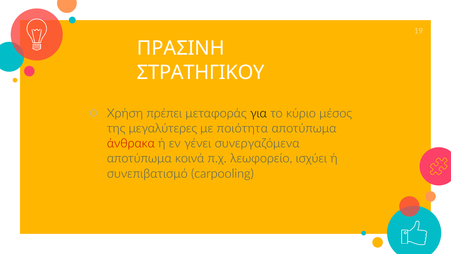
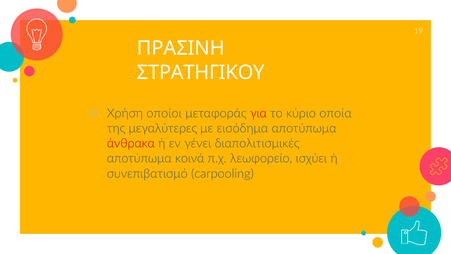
πρέπει: πρέπει -> οποίοι
για colour: black -> red
μέσος: μέσος -> οποία
ποιότητα: ποιότητα -> εισόδημα
συνεργαζόμενα: συνεργαζόμενα -> διαπολιτισμικές
